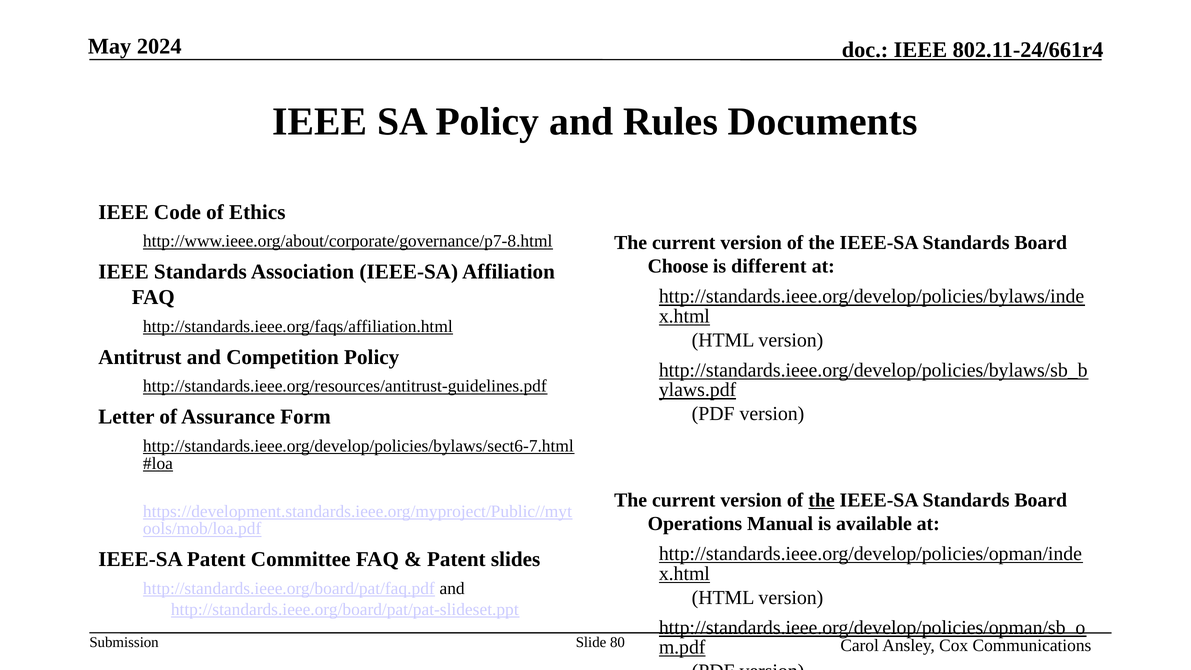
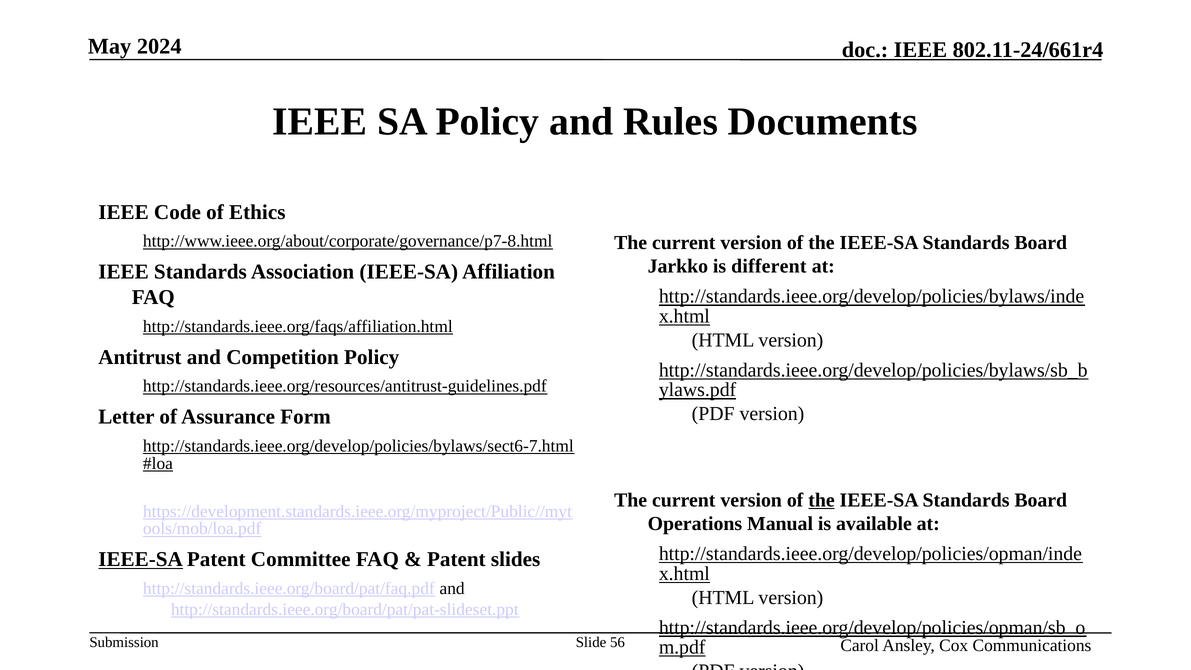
Choose: Choose -> Jarkko
IEEE-SA at (141, 559) underline: none -> present
80: 80 -> 56
